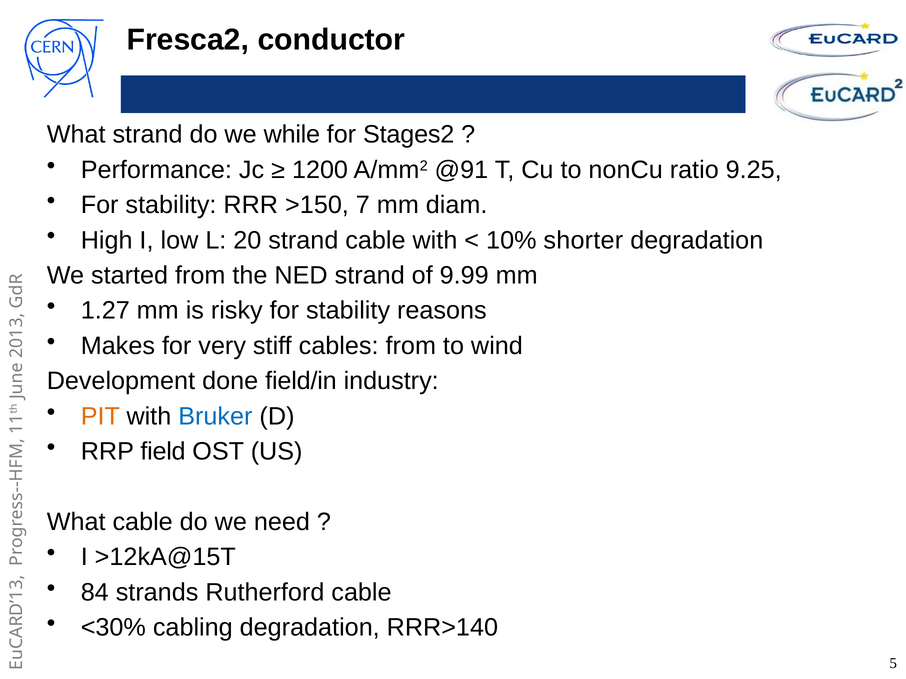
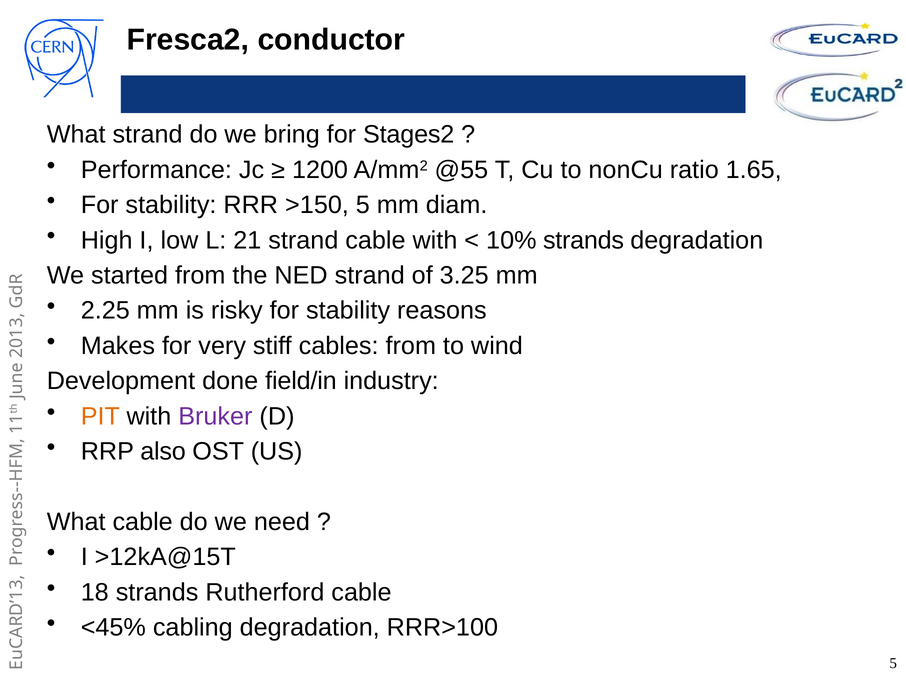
while: while -> bring
@91: @91 -> @55
9.25: 9.25 -> 1.65
>150 7: 7 -> 5
20: 20 -> 21
10% shorter: shorter -> strands
9.99: 9.99 -> 3.25
1.27: 1.27 -> 2.25
Bruker colour: blue -> purple
field: field -> also
84: 84 -> 18
<30%: <30% -> <45%
RRR>140: RRR>140 -> RRR>100
